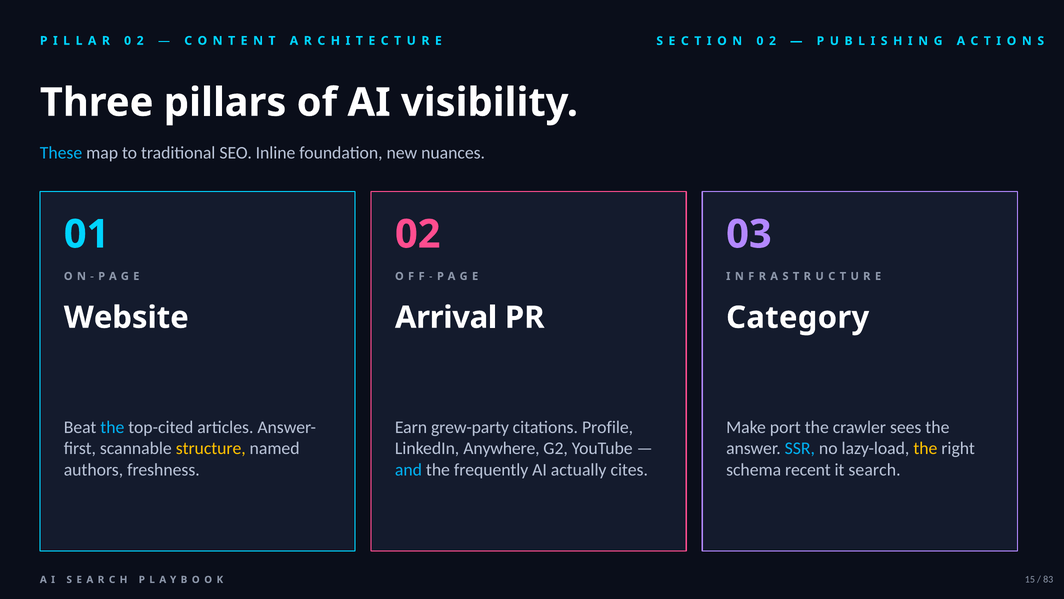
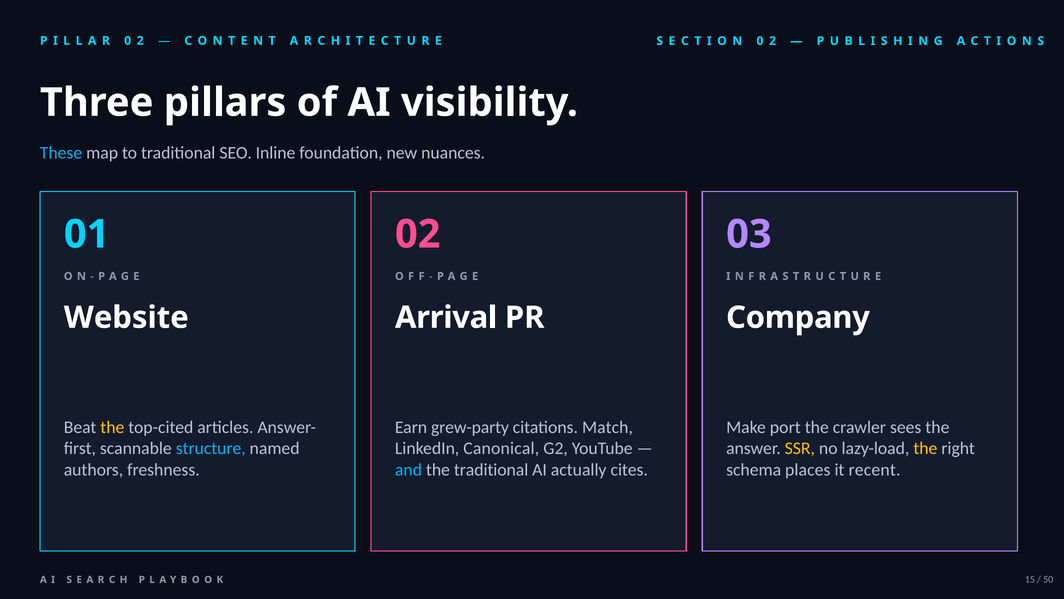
Category: Category -> Company
the at (112, 427) colour: light blue -> yellow
Profile: Profile -> Match
structure colour: yellow -> light blue
Anywhere: Anywhere -> Canonical
SSR colour: light blue -> yellow
the frequently: frequently -> traditional
recent: recent -> places
search: search -> recent
83: 83 -> 50
